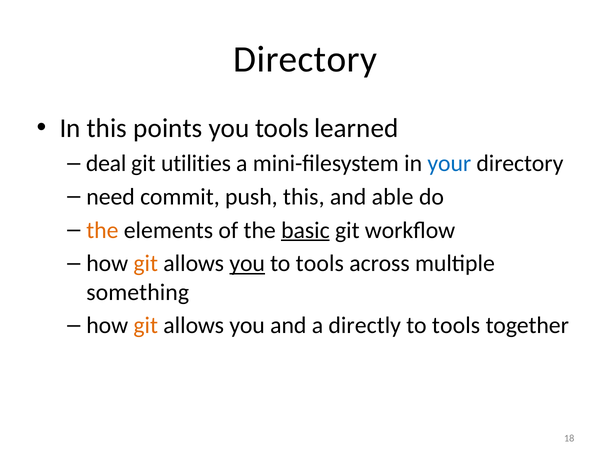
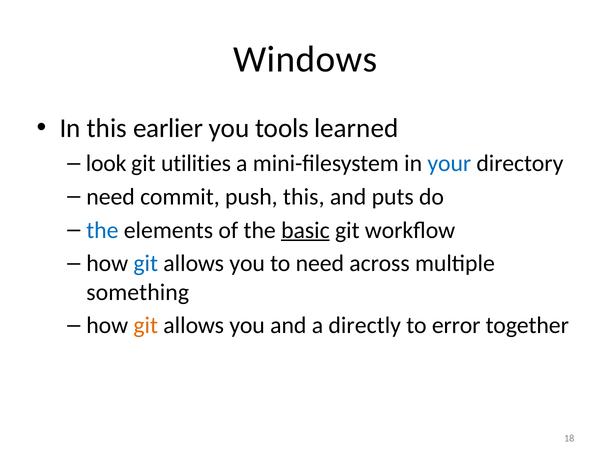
Directory at (305, 59): Directory -> Windows
points: points -> earlier
deal: deal -> look
able: able -> puts
the at (102, 230) colour: orange -> blue
git at (146, 263) colour: orange -> blue
you at (247, 263) underline: present -> none
tools at (320, 263): tools -> need
tools at (456, 325): tools -> error
